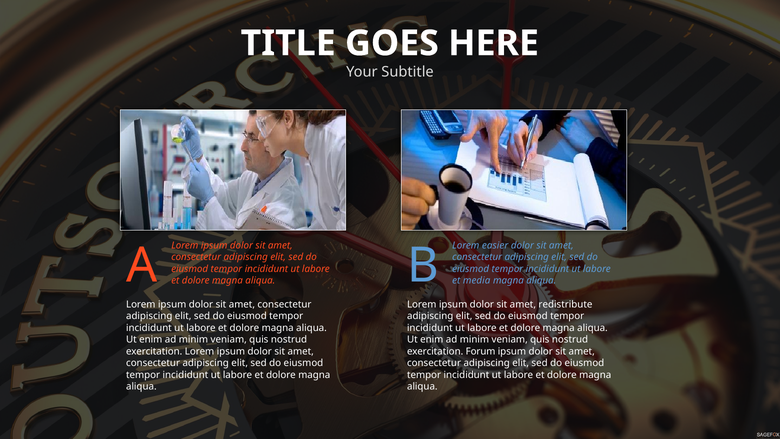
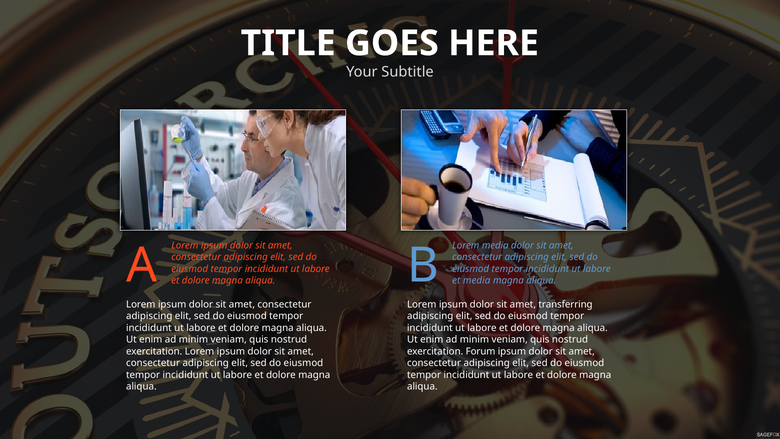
Lorem easier: easier -> media
redistribute: redistribute -> transferring
